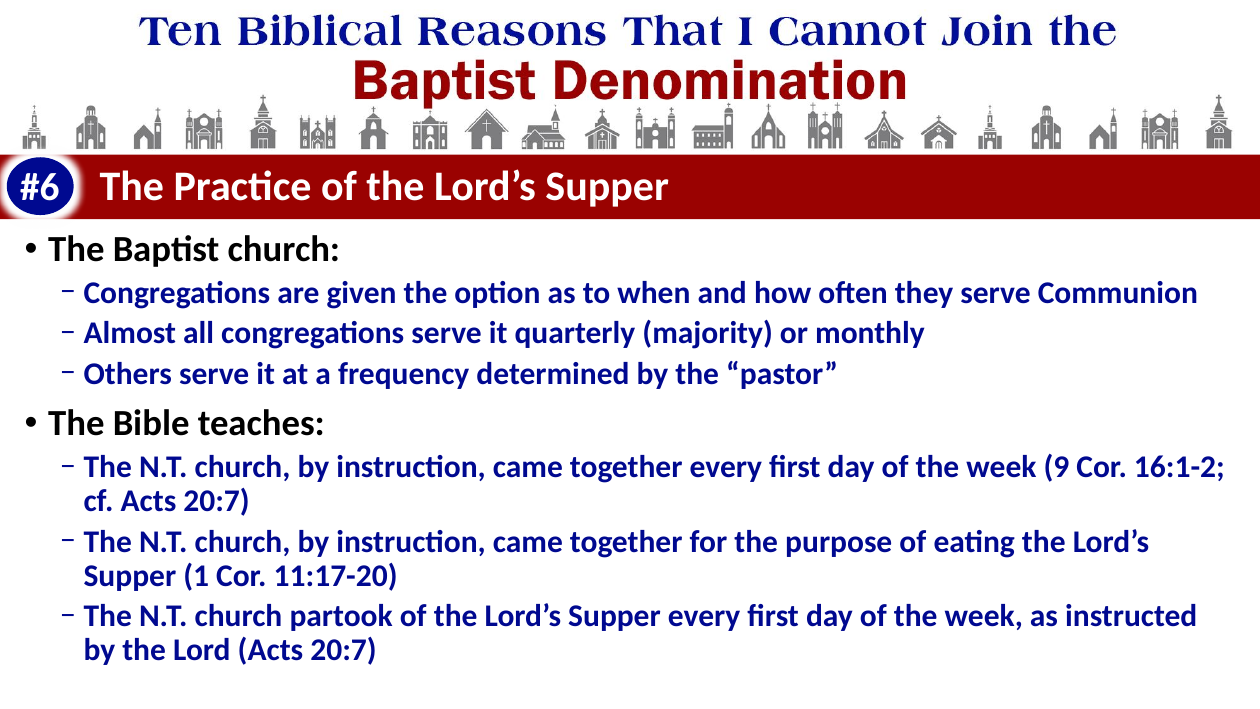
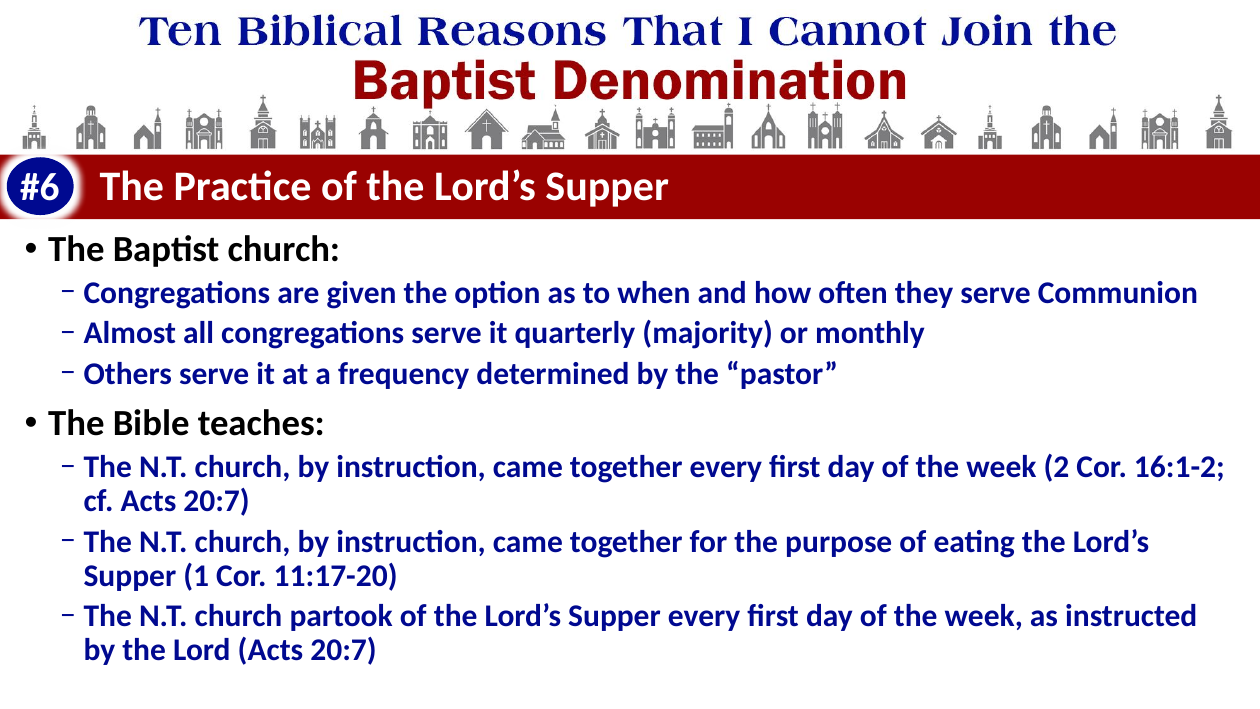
9: 9 -> 2
